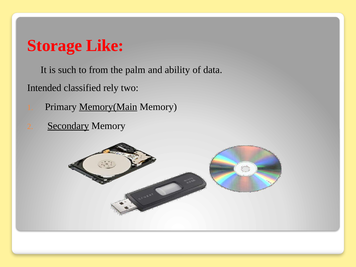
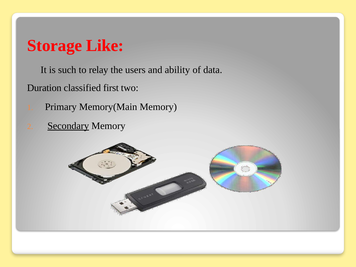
from: from -> relay
palm: palm -> users
Intended: Intended -> Duration
rely: rely -> first
Memory(Main underline: present -> none
